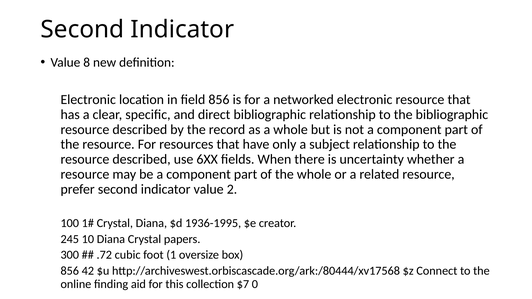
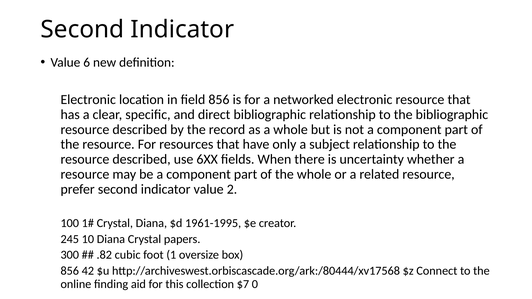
8: 8 -> 6
1936-1995: 1936-1995 -> 1961-1995
.72: .72 -> .82
